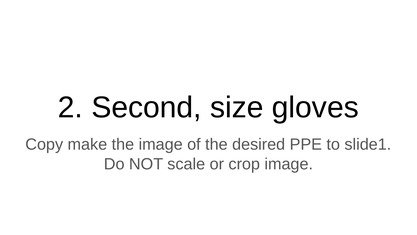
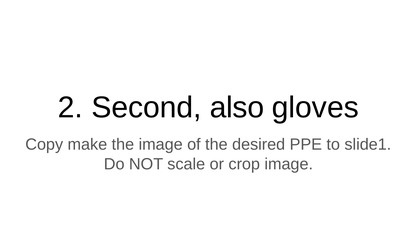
size: size -> also
